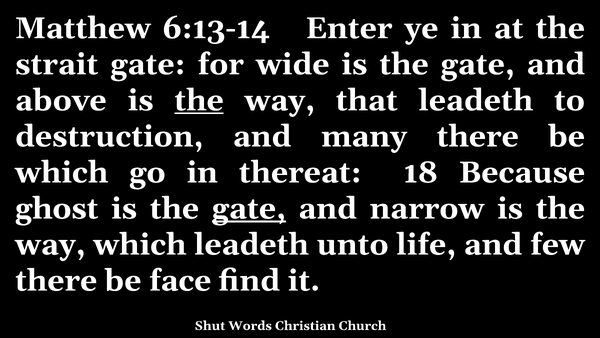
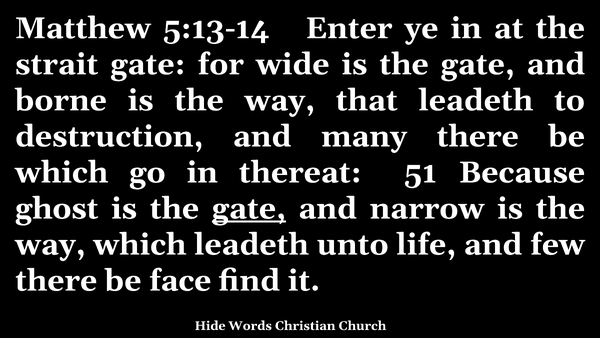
6:13-14: 6:13-14 -> 5:13-14
above: above -> borne
the at (199, 100) underline: present -> none
18: 18 -> 51
Shut: Shut -> Hide
